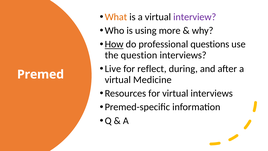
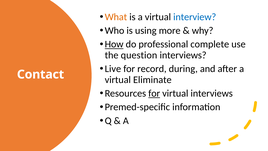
interview colour: purple -> blue
questions: questions -> complete
reflect: reflect -> record
Premed: Premed -> Contact
Medicine: Medicine -> Eliminate
for at (154, 93) underline: none -> present
